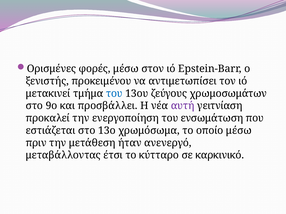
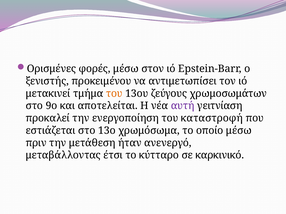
του at (114, 94) colour: blue -> orange
προσβάλλει: προσβάλλει -> αποτελείται
ενσωμάτωση: ενσωμάτωση -> καταστροφή
